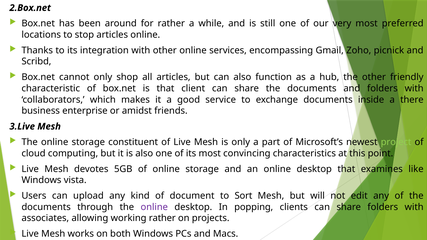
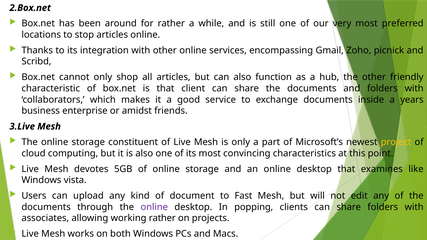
there: there -> years
project colour: light green -> yellow
Sort: Sort -> Fast
